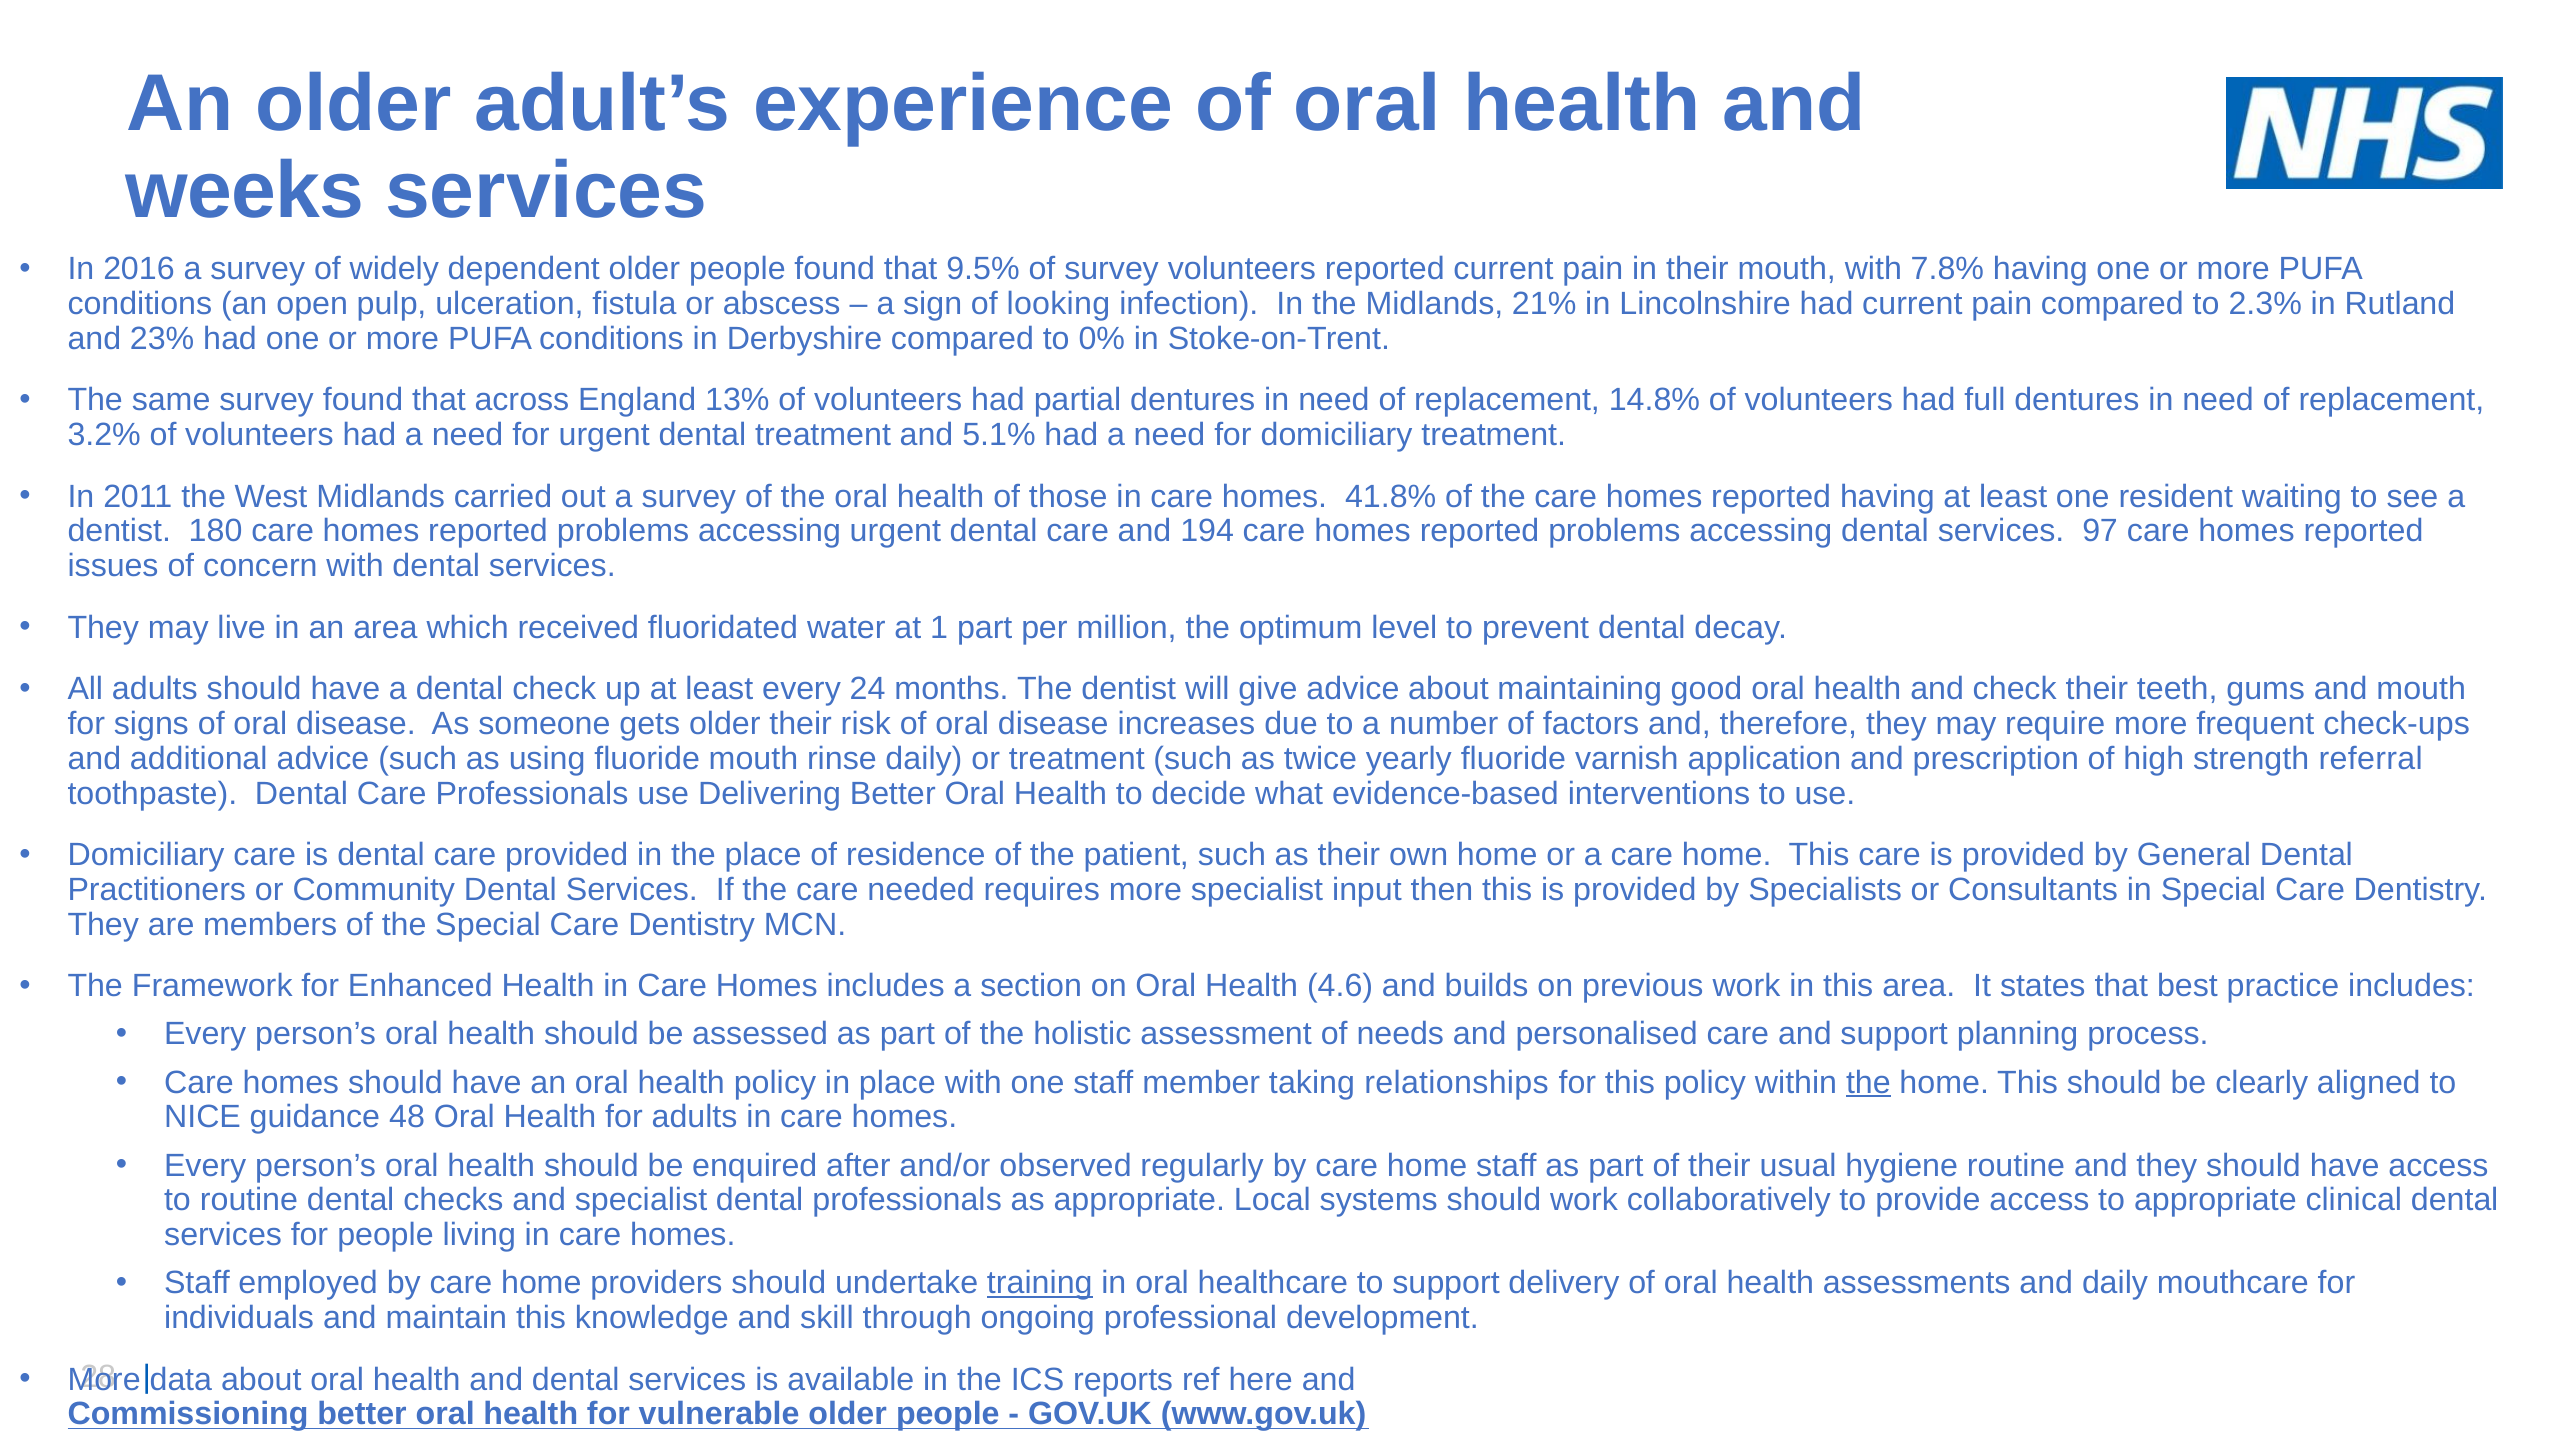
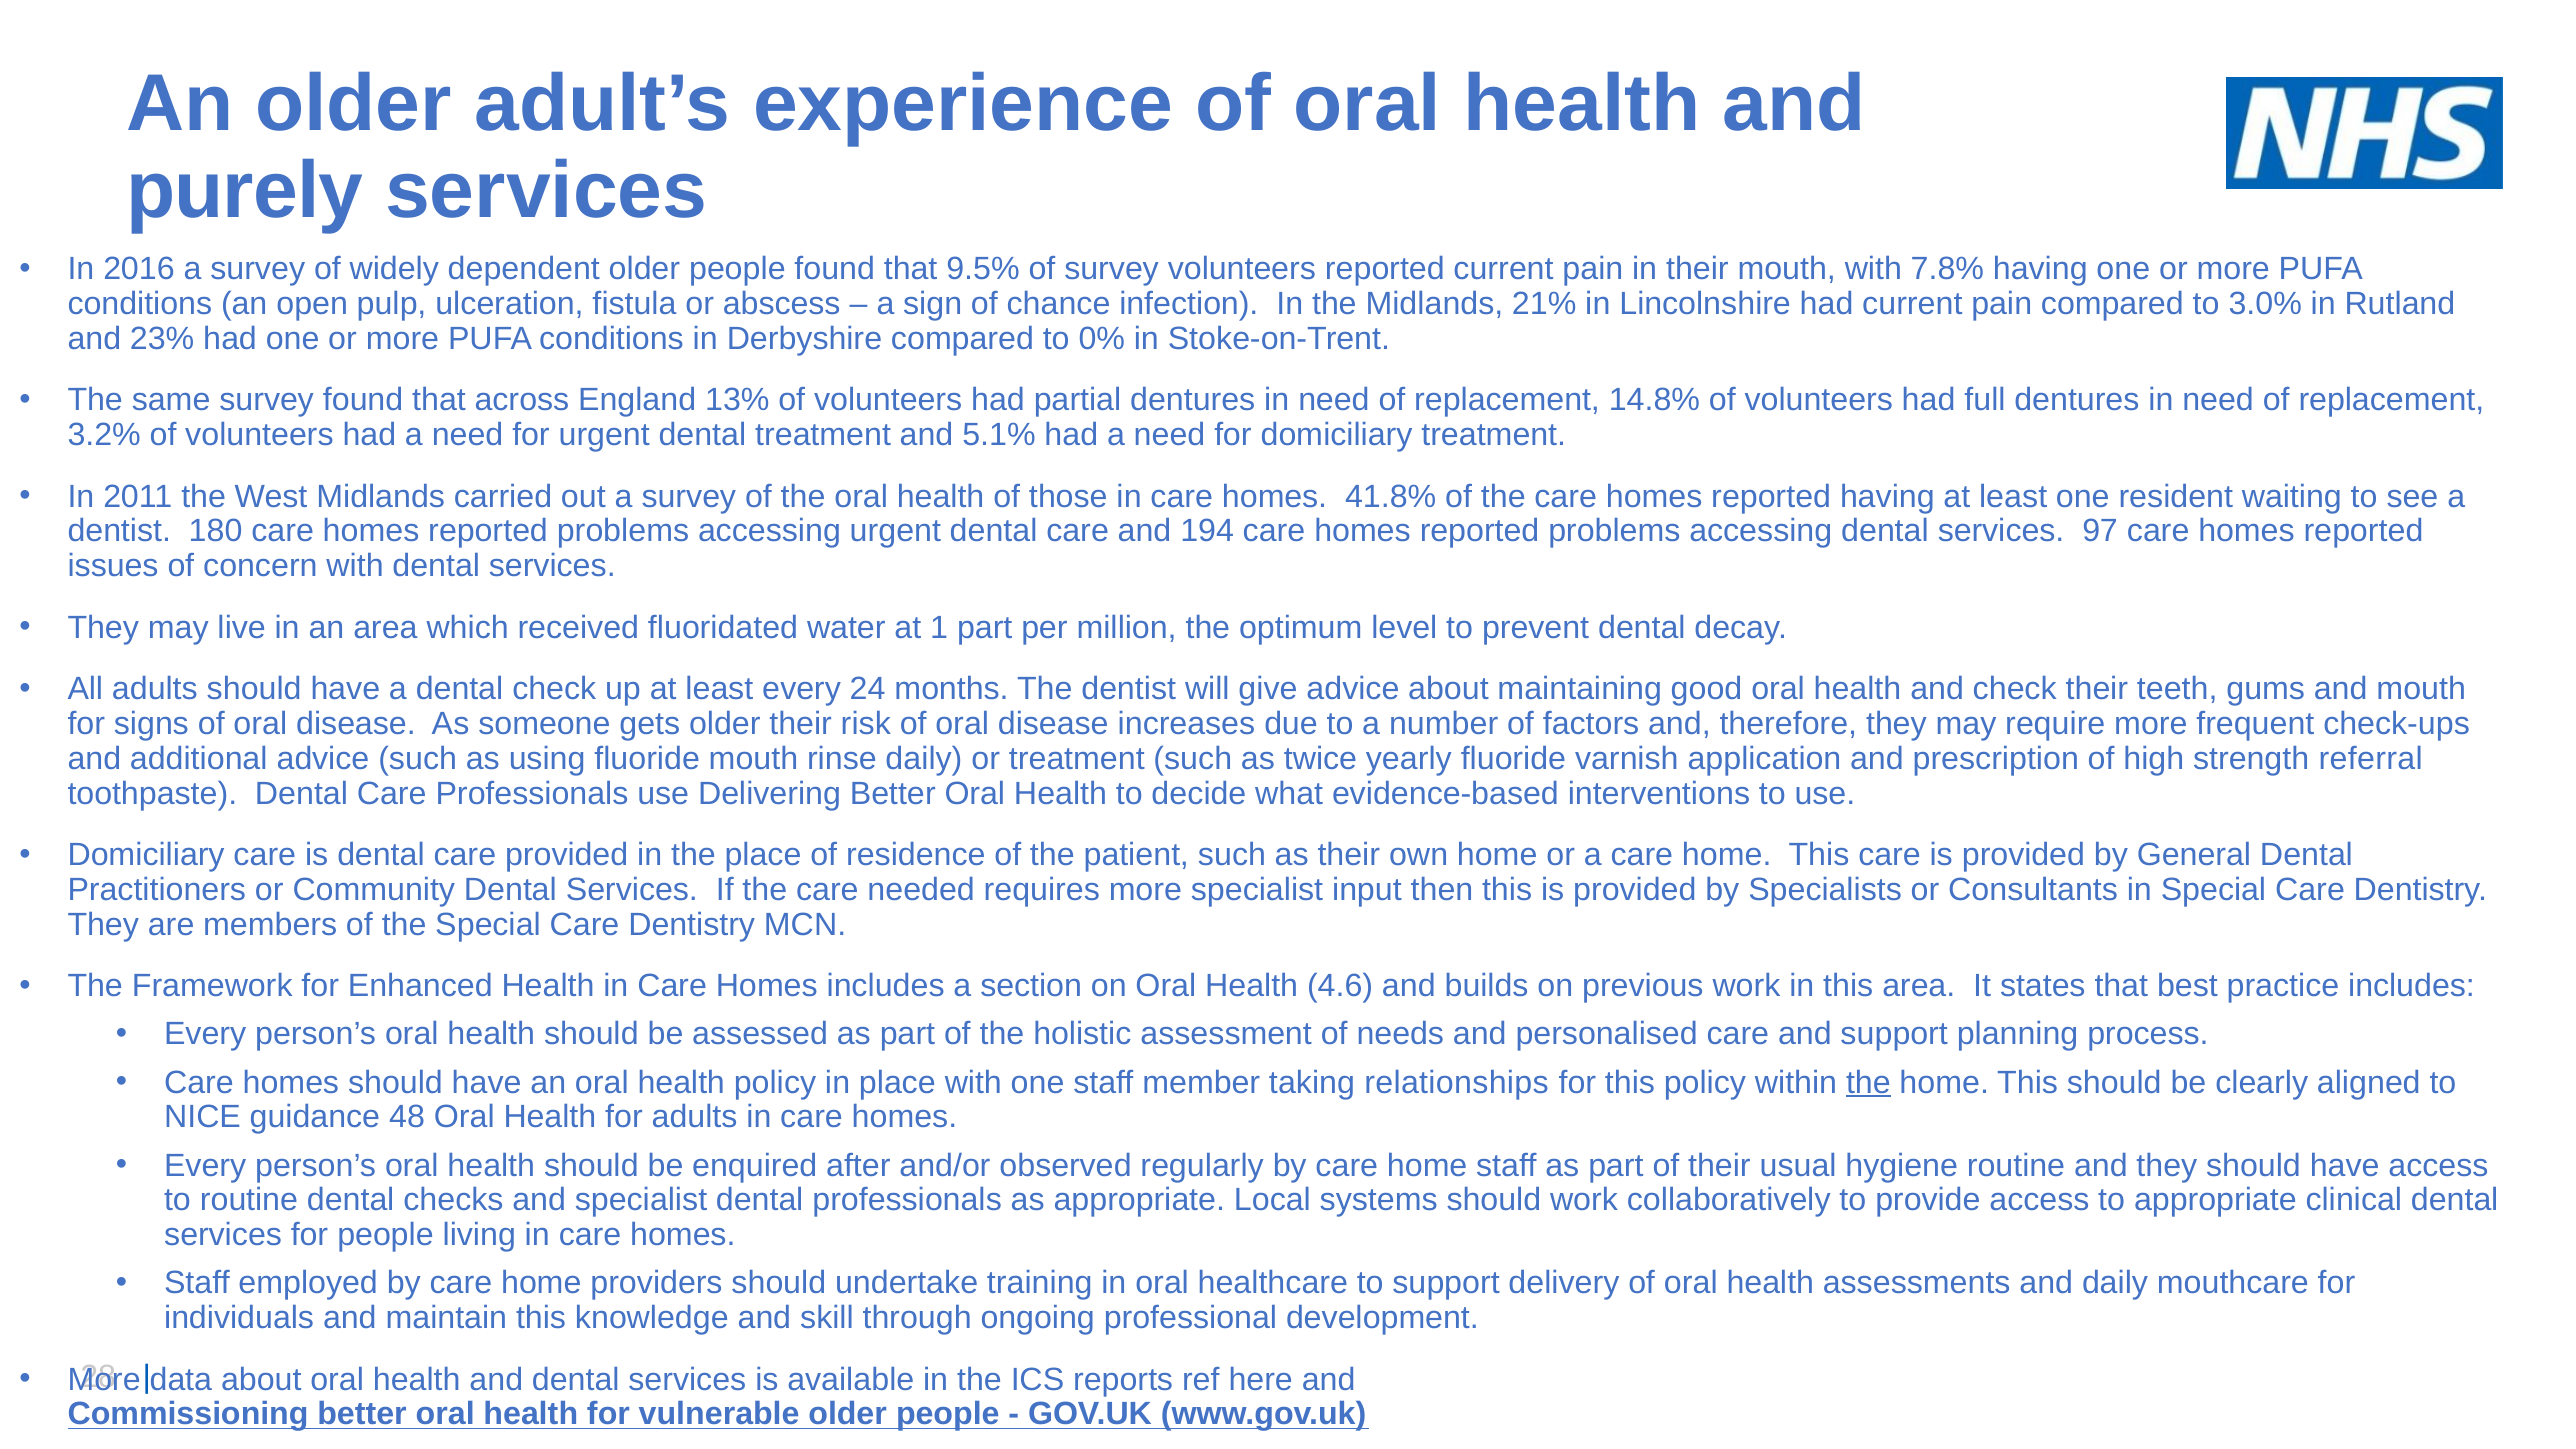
weeks: weeks -> purely
looking: looking -> chance
2.3%: 2.3% -> 3.0%
training underline: present -> none
